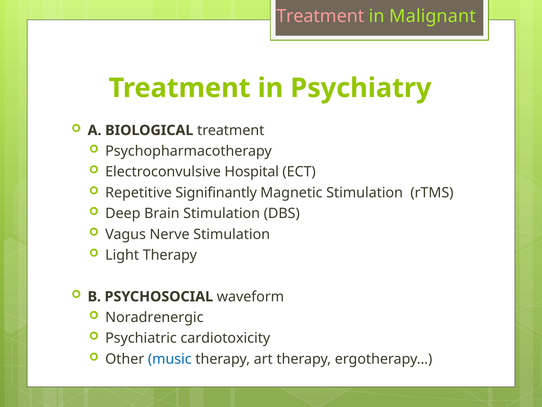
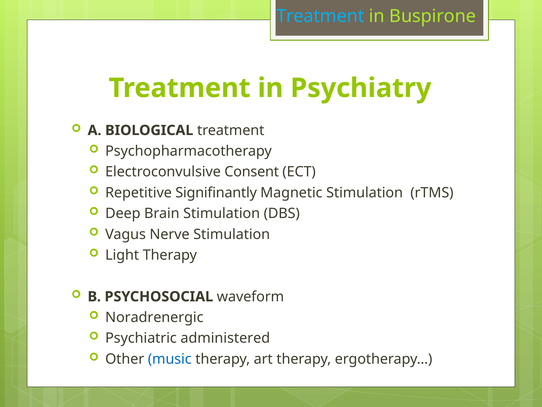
Treatment at (320, 16) colour: pink -> light blue
Malignant: Malignant -> Buspirone
Hospital: Hospital -> Consent
cardiotoxicity: cardiotoxicity -> administered
